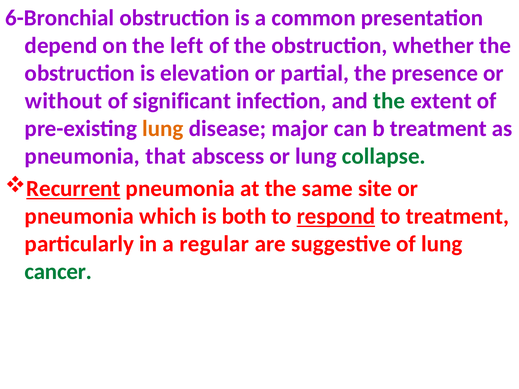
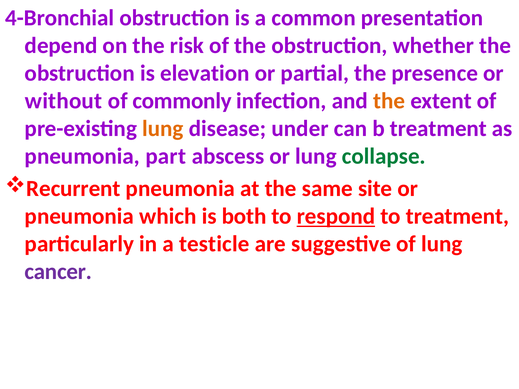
6-Bronchial: 6-Bronchial -> 4-Bronchial
left: left -> risk
significant: significant -> commonly
the at (389, 101) colour: green -> orange
major: major -> under
that: that -> part
Recurrent underline: present -> none
regular: regular -> testicle
cancer colour: green -> purple
